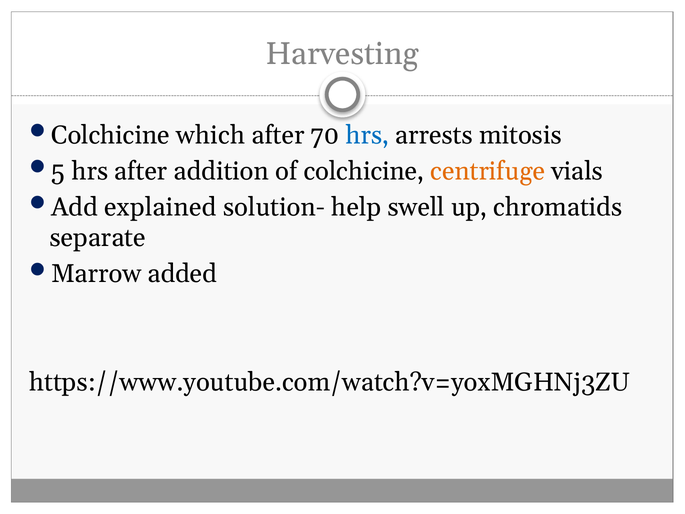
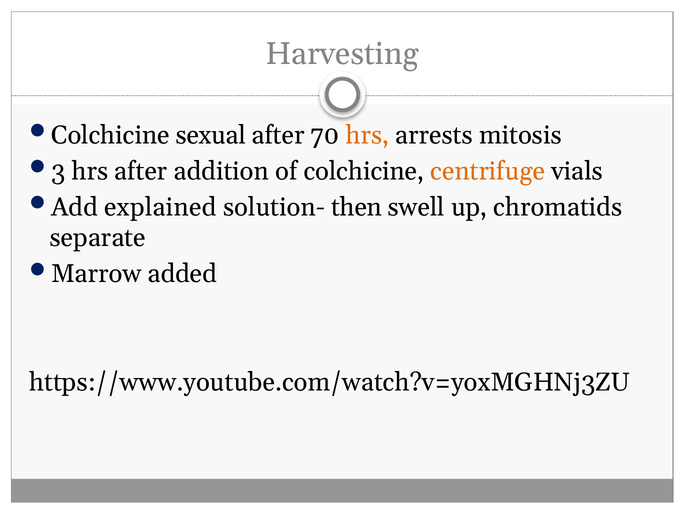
which: which -> sexual
hrs at (368, 135) colour: blue -> orange
5: 5 -> 3
help: help -> then
